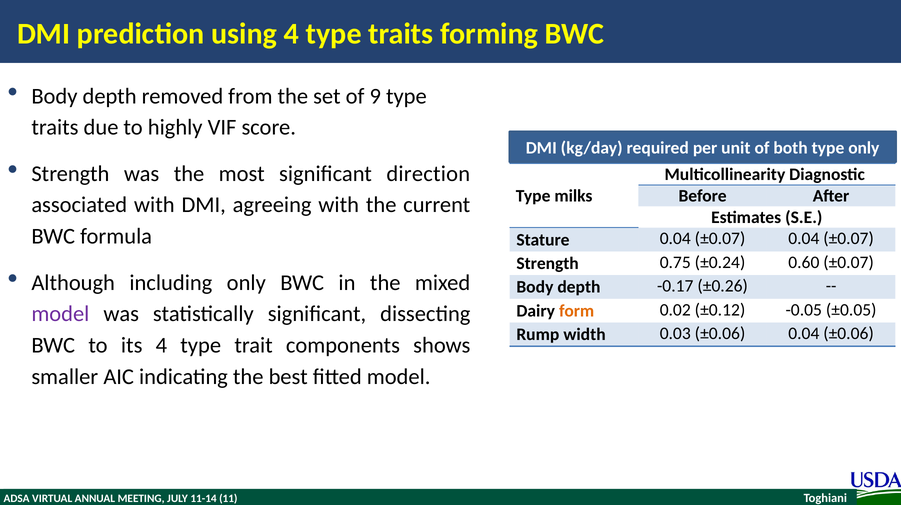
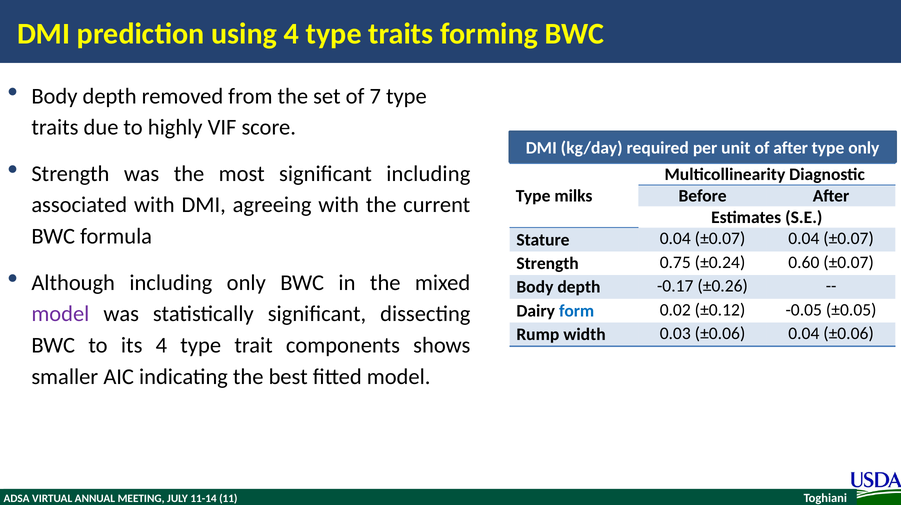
9: 9 -> 7
of both: both -> after
significant direction: direction -> including
form colour: orange -> blue
